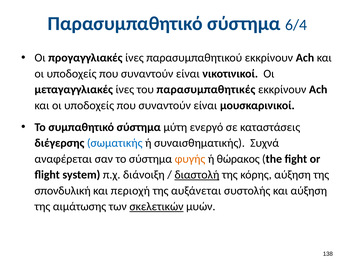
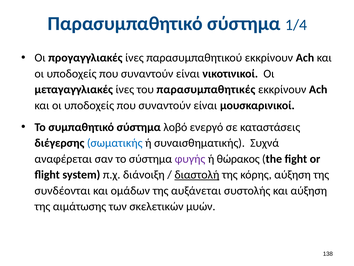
6/4: 6/4 -> 1/4
μύτη: μύτη -> λοβό
φυγής colour: orange -> purple
σπονδυλική: σπονδυλική -> συνδέονται
περιοχή: περιοχή -> ομάδων
σκελετικών underline: present -> none
